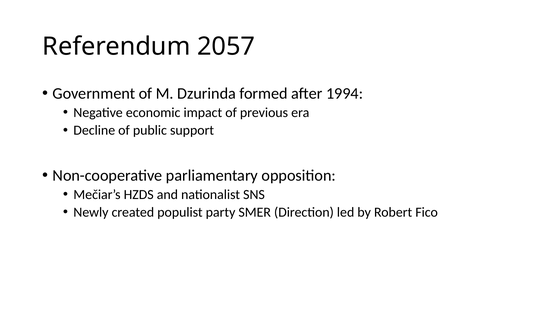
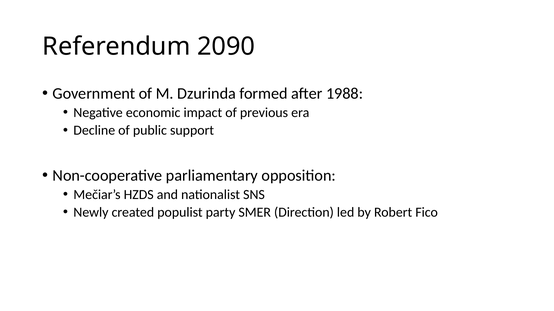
2057: 2057 -> 2090
1994: 1994 -> 1988
